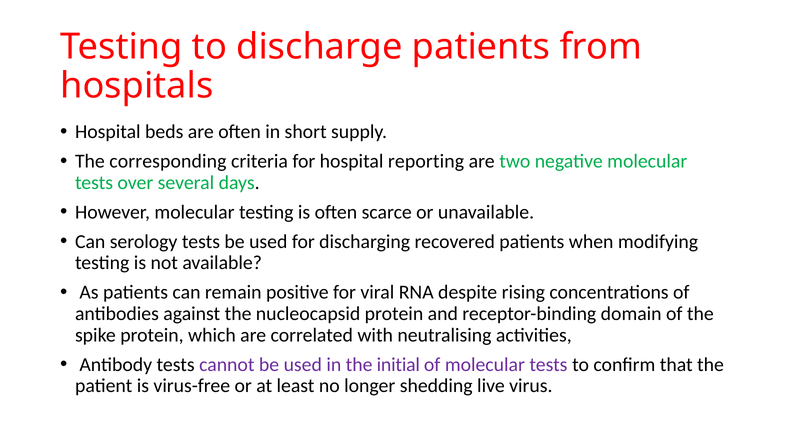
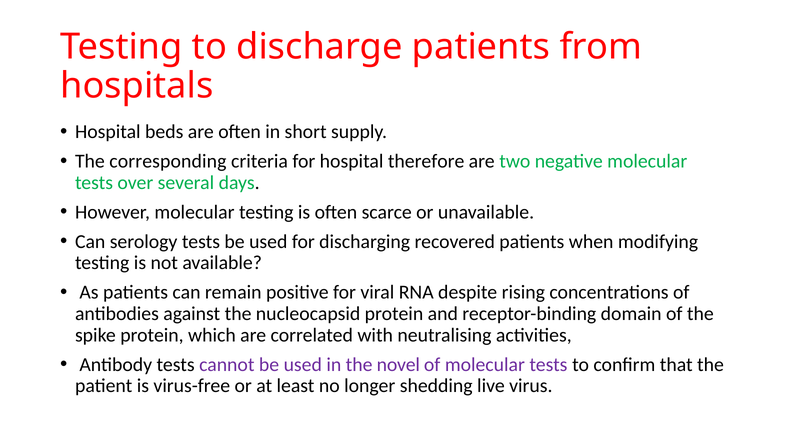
reporting: reporting -> therefore
initial: initial -> novel
